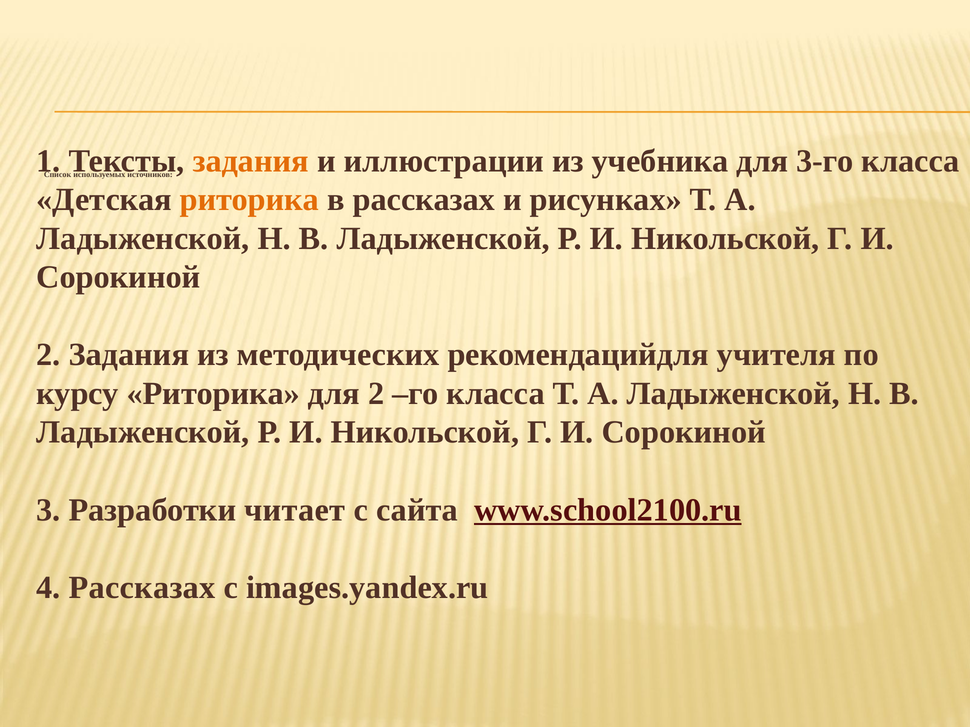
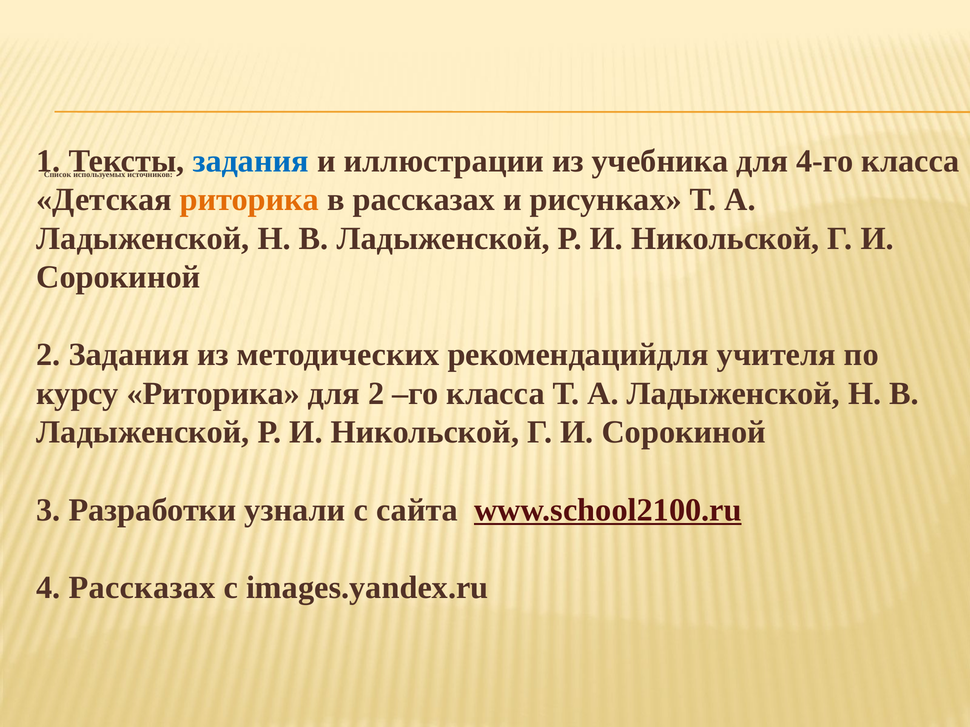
задания at (251, 161) colour: orange -> blue
3-го: 3-го -> 4-го
читает: читает -> узнали
